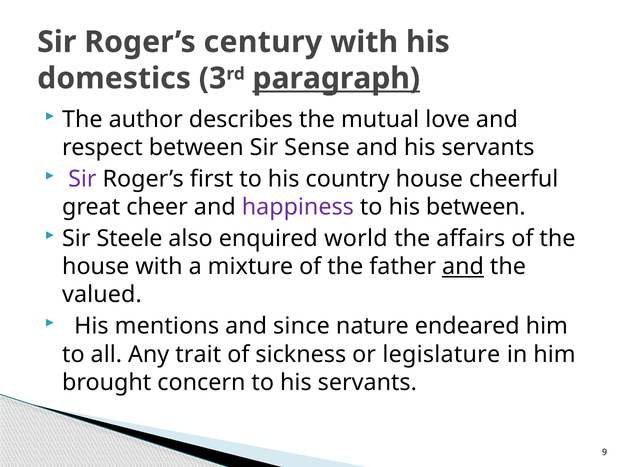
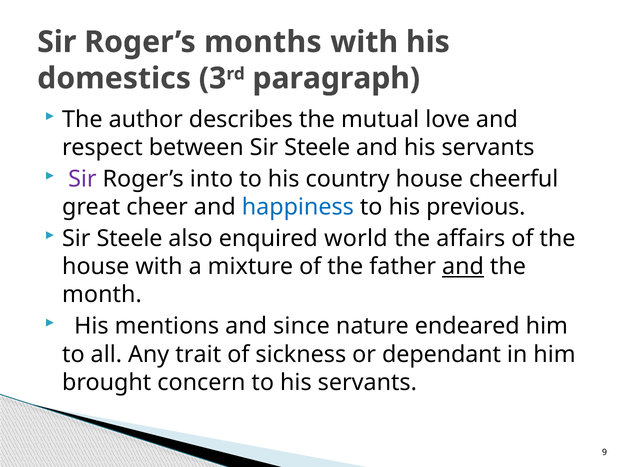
century: century -> months
paragraph underline: present -> none
between Sir Sense: Sense -> Steele
first: first -> into
happiness colour: purple -> blue
his between: between -> previous
valued: valued -> month
legislature: legislature -> dependant
